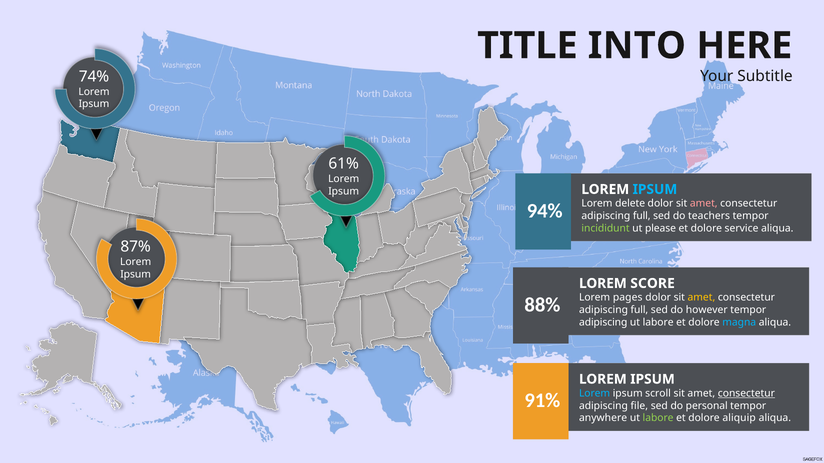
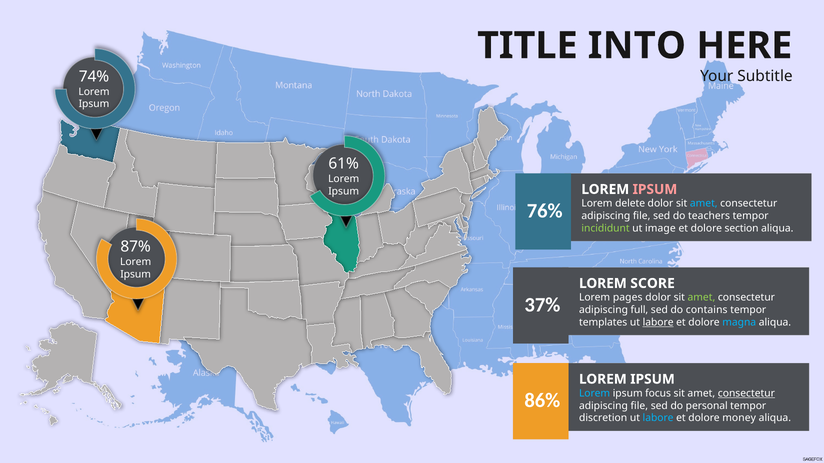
IPSUM at (655, 190) colour: light blue -> pink
amet at (704, 204) colour: pink -> light blue
94%: 94% -> 76%
full at (642, 216): full -> file
please: please -> image
service: service -> section
amet at (701, 298) colour: yellow -> light green
88%: 88% -> 37%
however: however -> contains
adipiscing at (603, 323): adipiscing -> templates
labore at (658, 323) underline: none -> present
scroll: scroll -> focus
91%: 91% -> 86%
anywhere: anywhere -> discretion
labore at (658, 418) colour: light green -> light blue
aliquip: aliquip -> money
